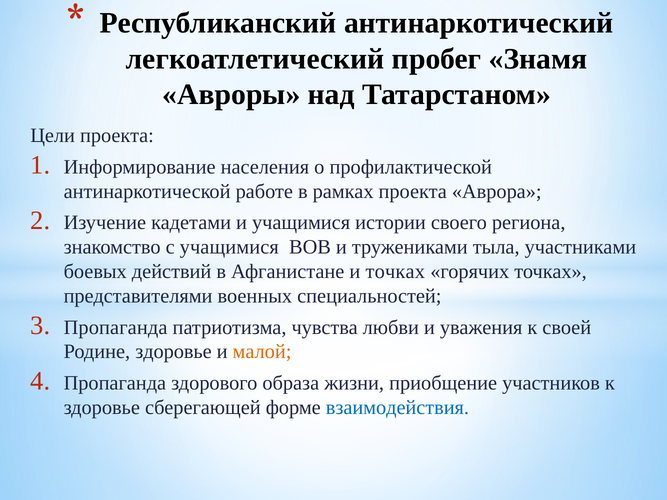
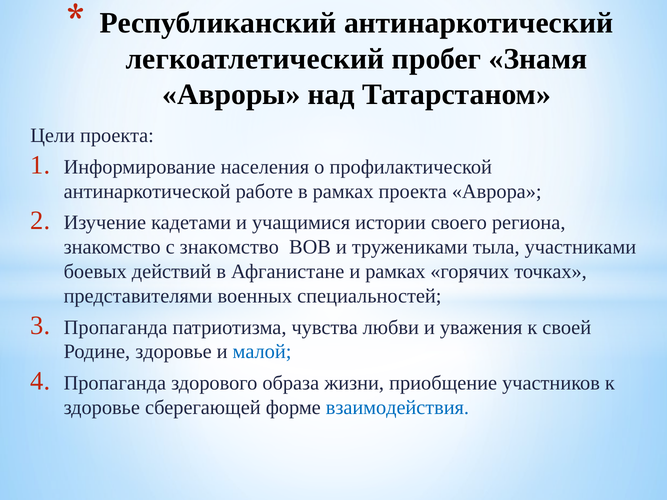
с учащимися: учащимися -> знакомство
и точках: точках -> рамках
малой colour: orange -> blue
